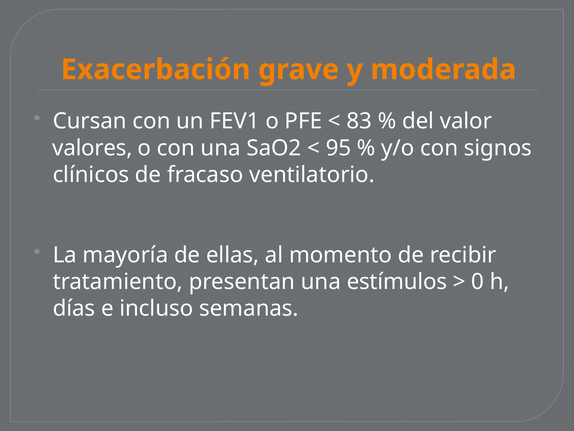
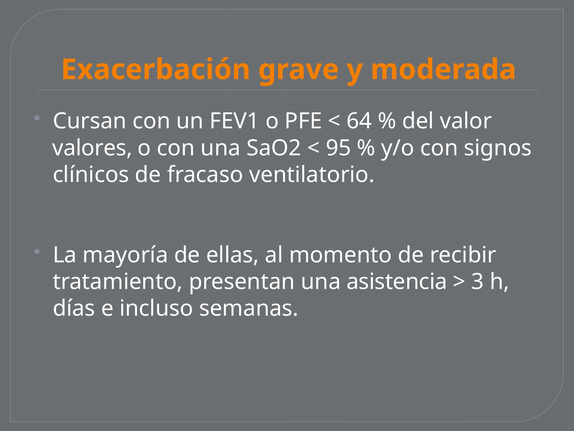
83: 83 -> 64
estímulos: estímulos -> asistencia
0: 0 -> 3
